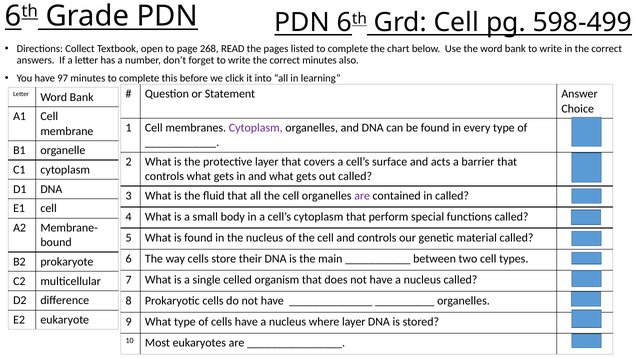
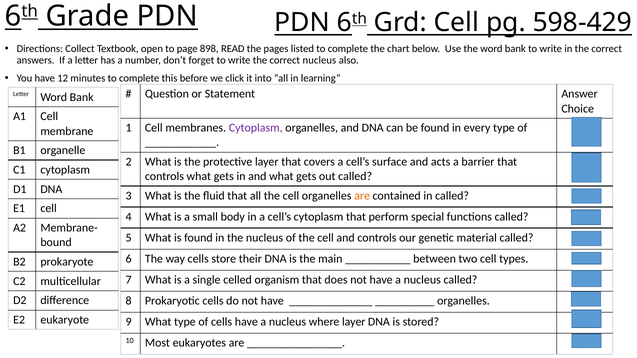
598-499: 598-499 -> 598-429
268: 268 -> 898
correct minutes: minutes -> nucleus
97: 97 -> 12
are at (362, 196) colour: purple -> orange
